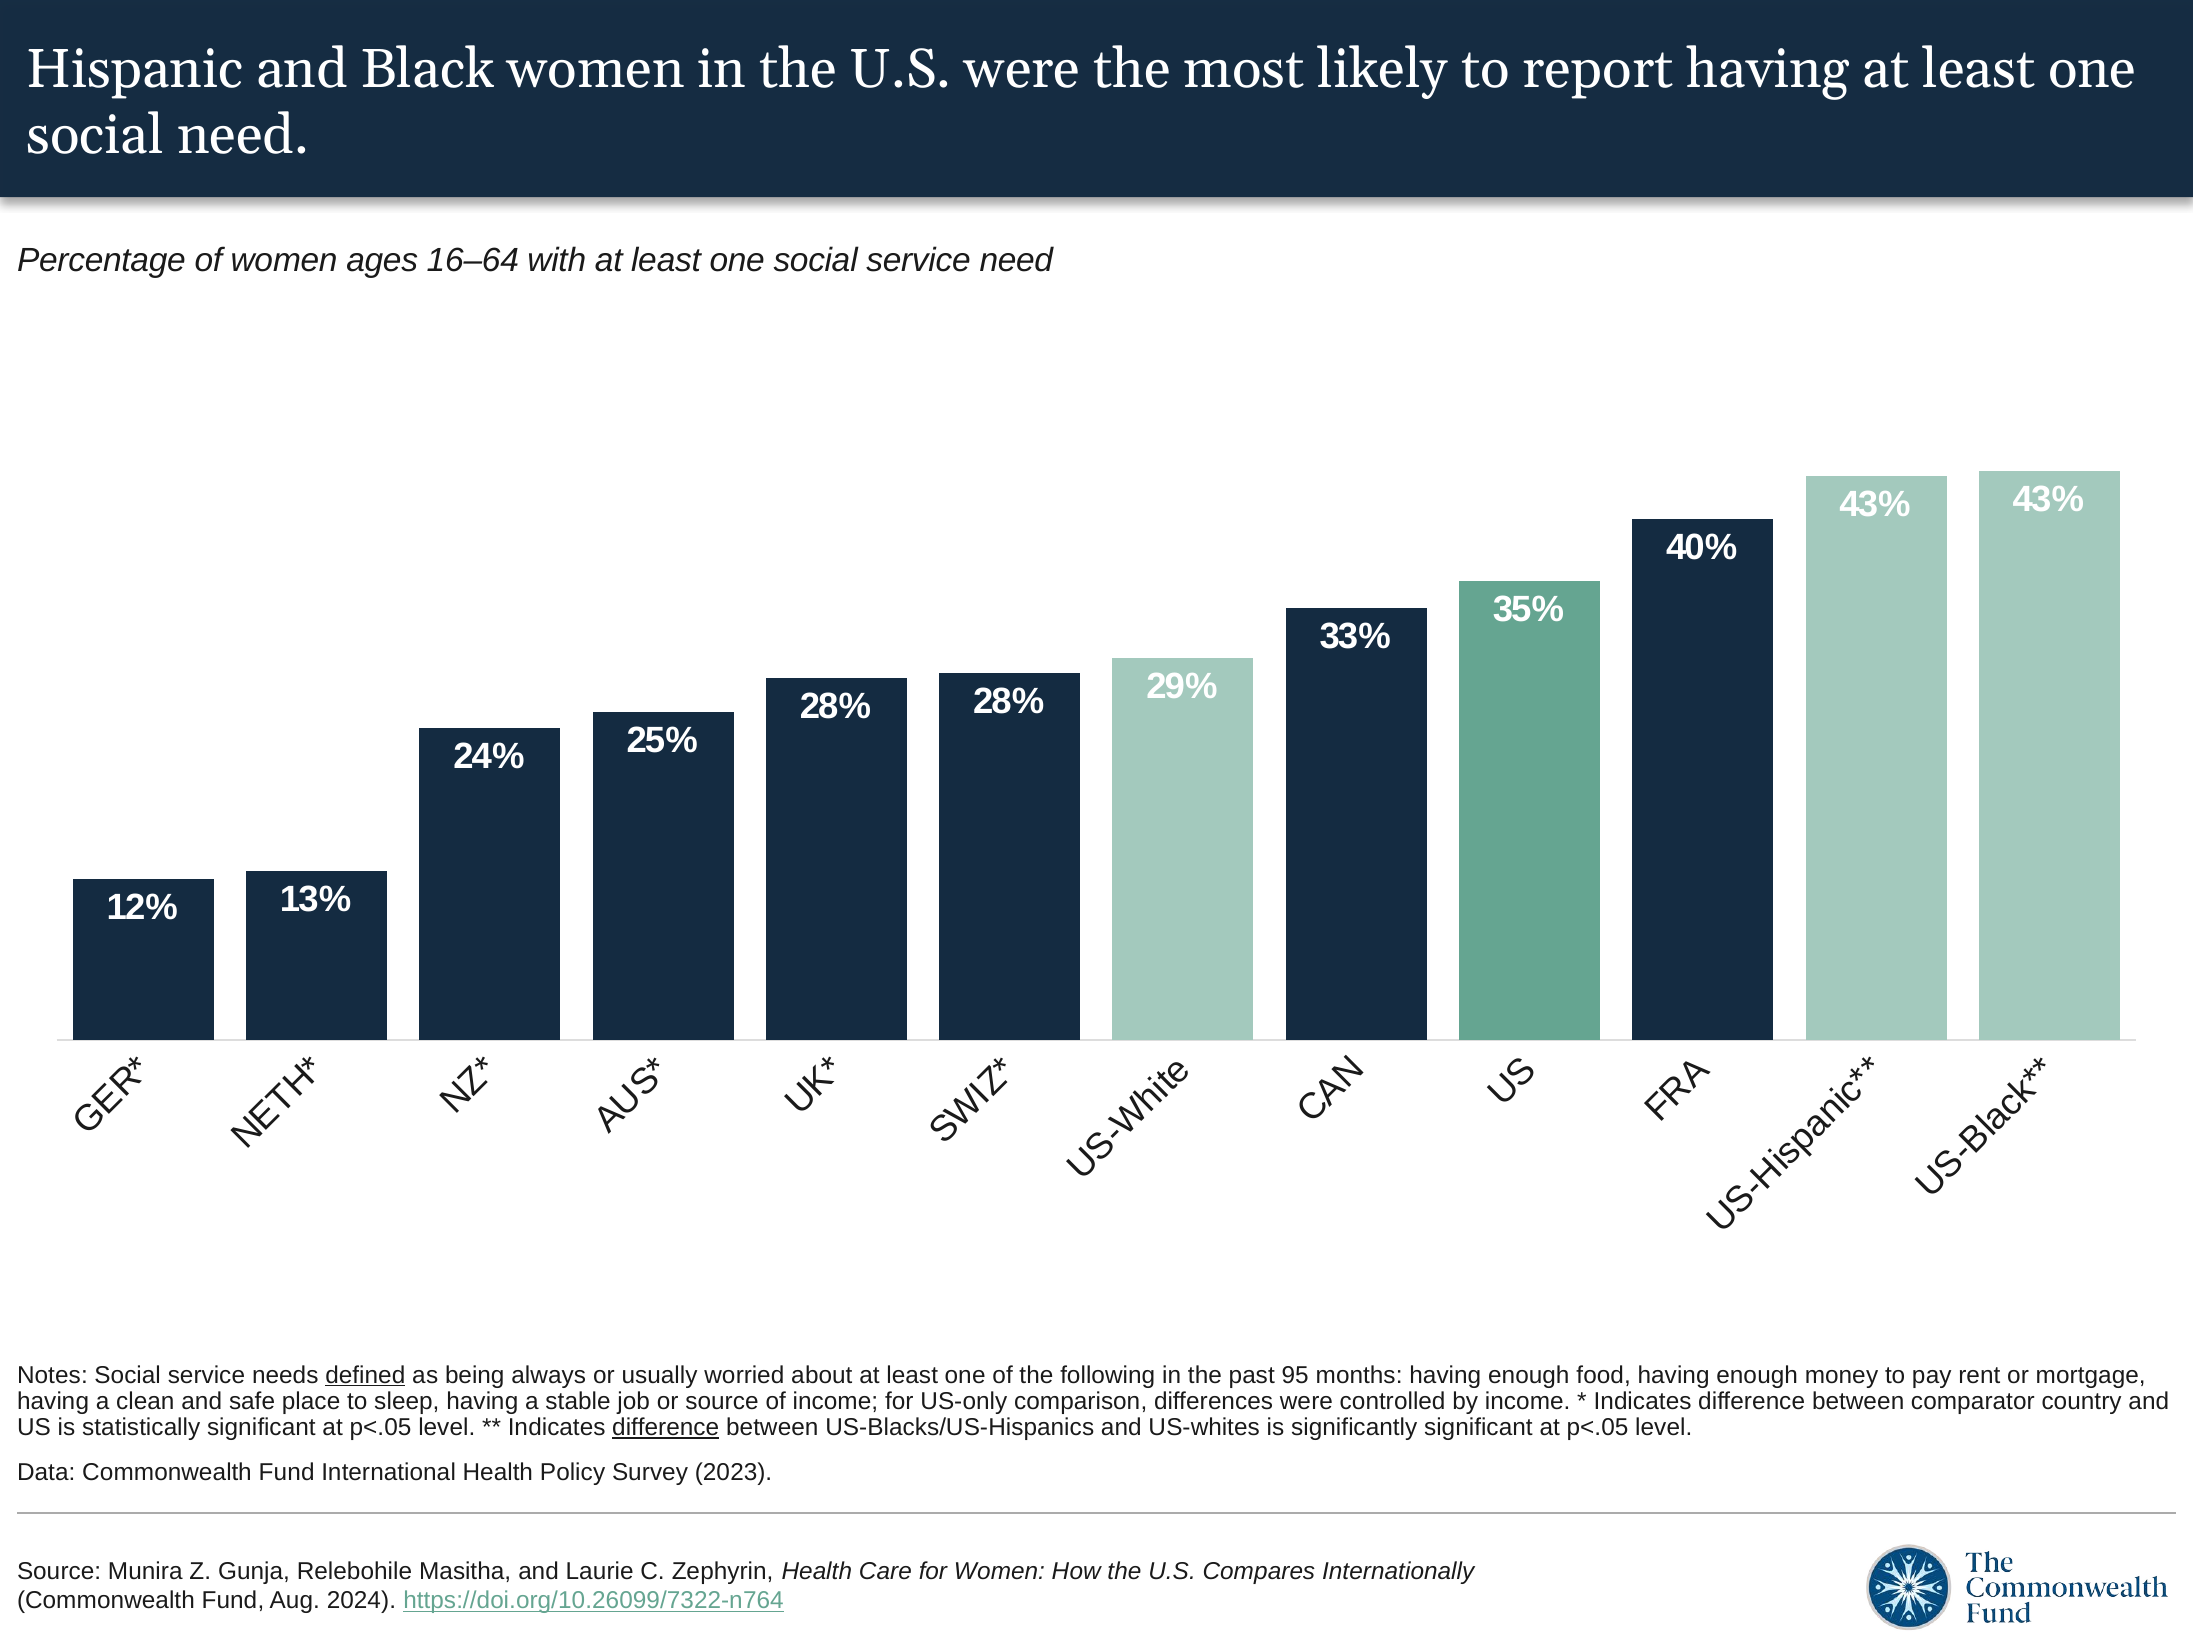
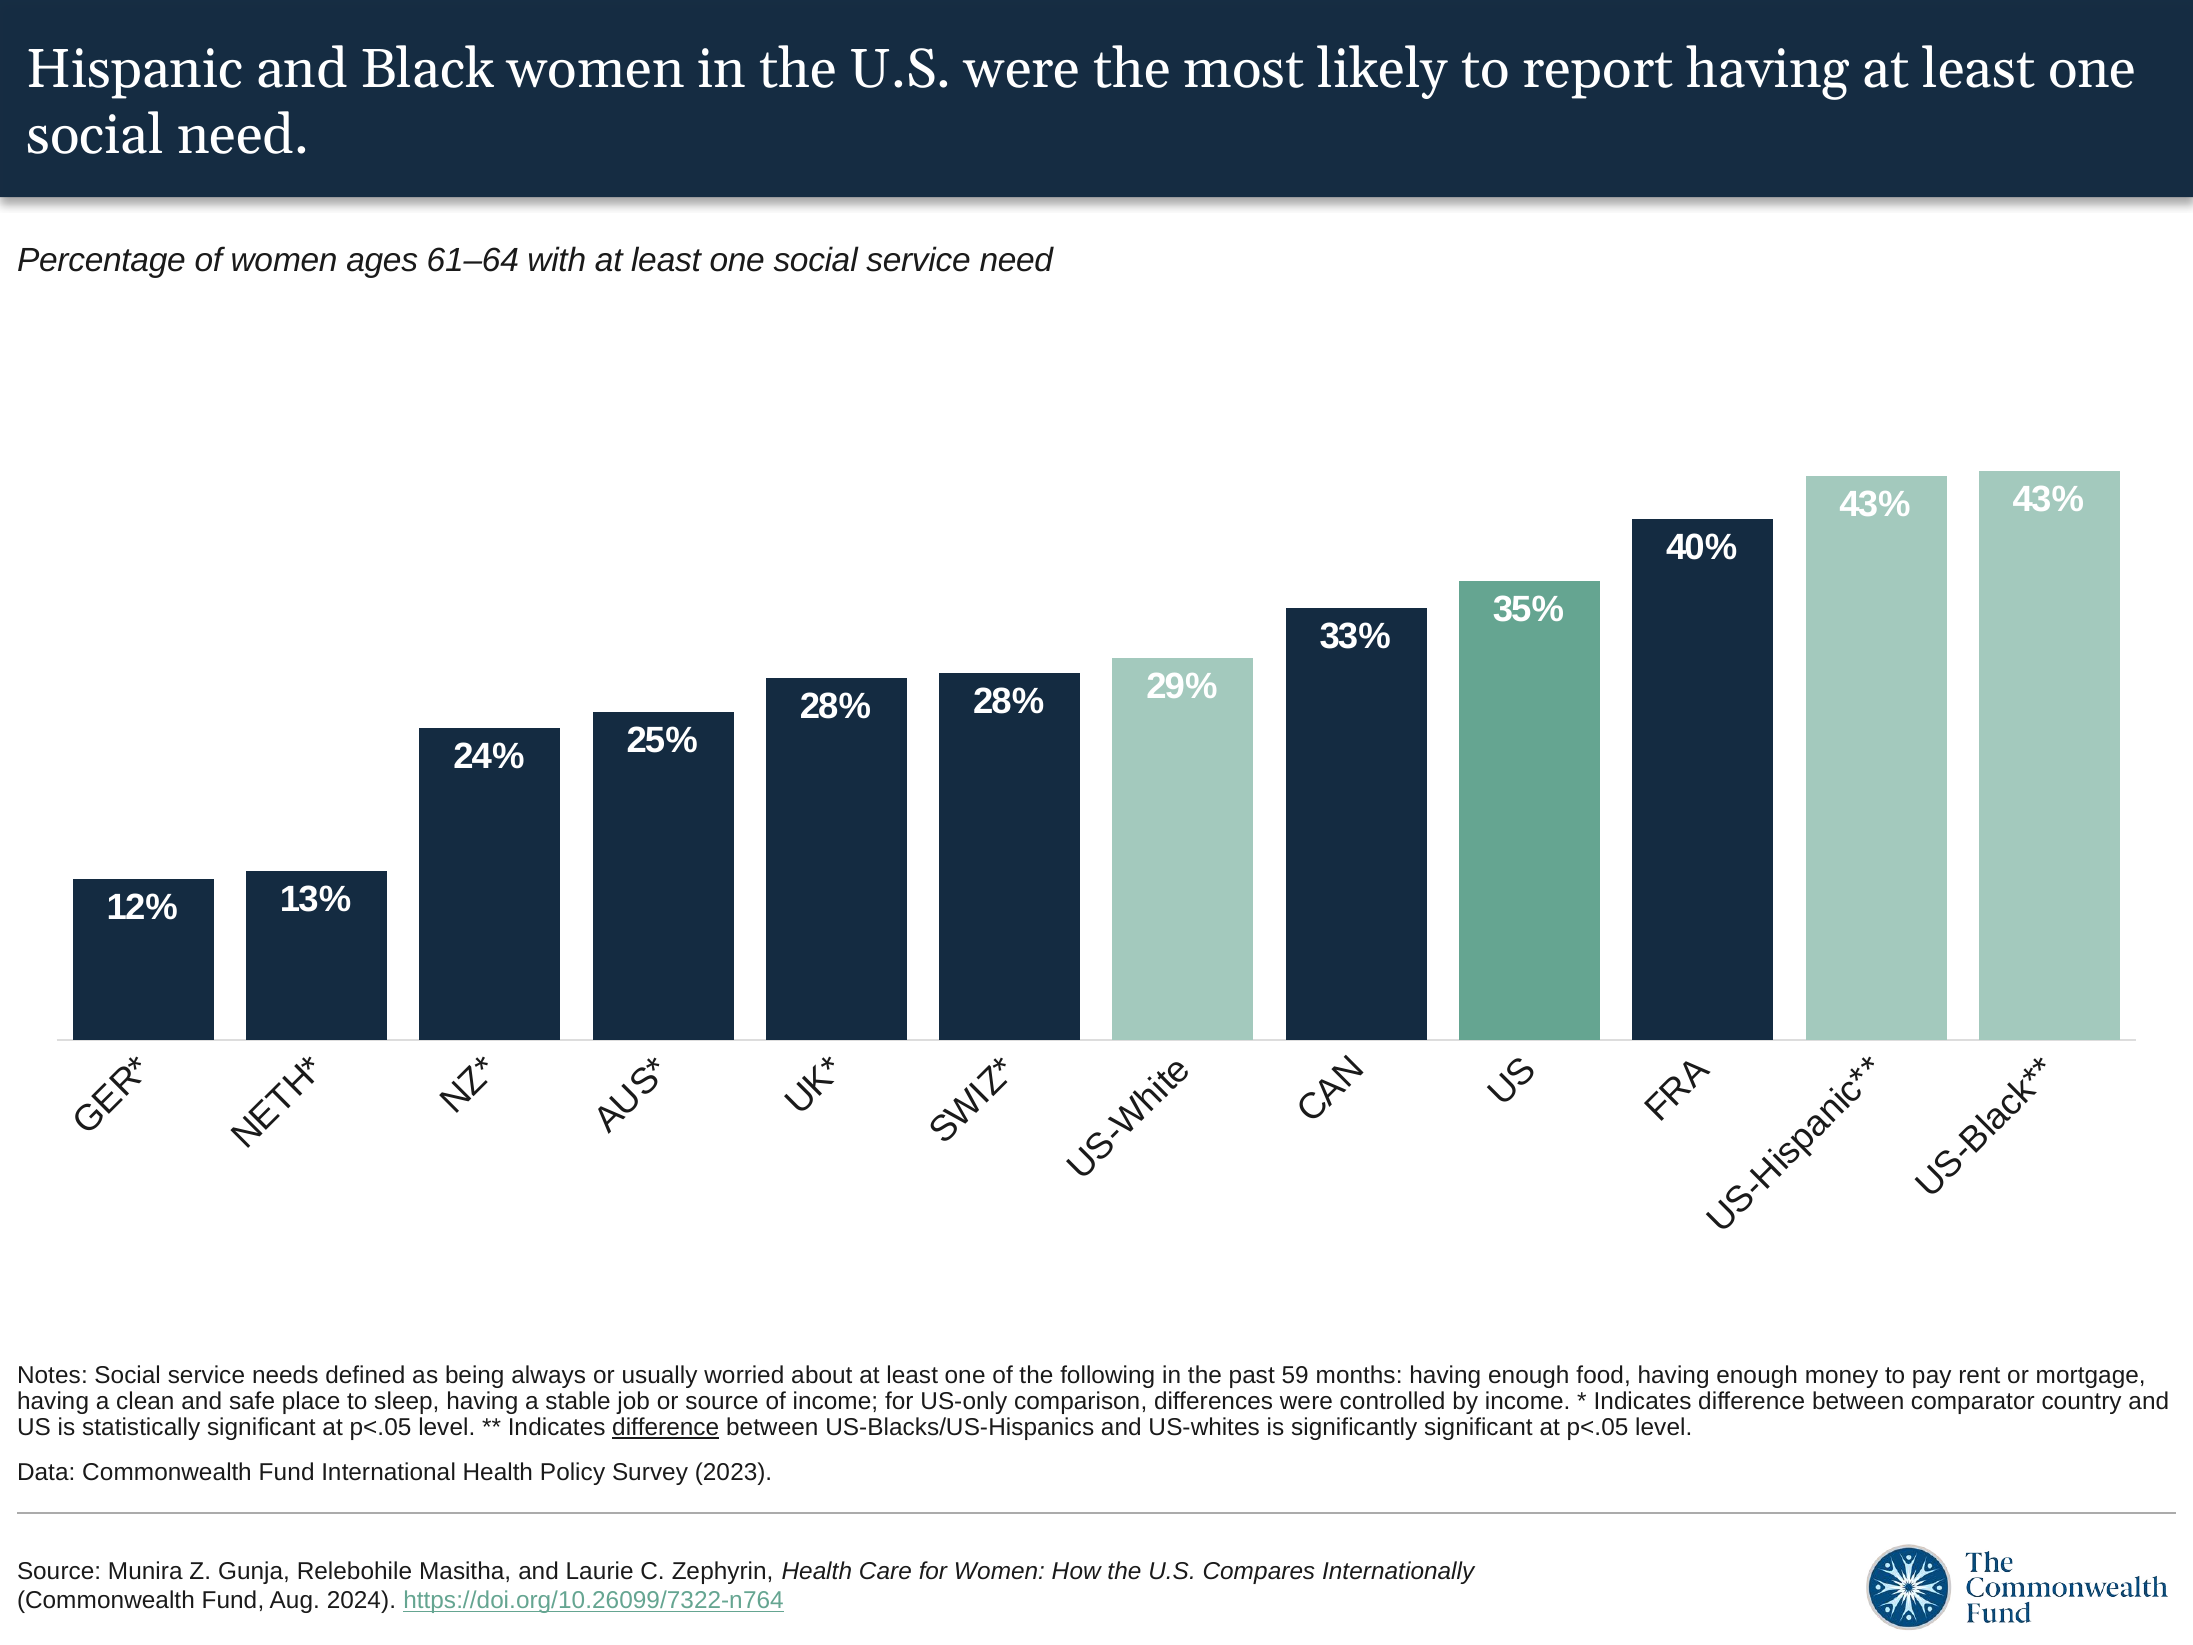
16–64: 16–64 -> 61–64
defined underline: present -> none
95: 95 -> 59
